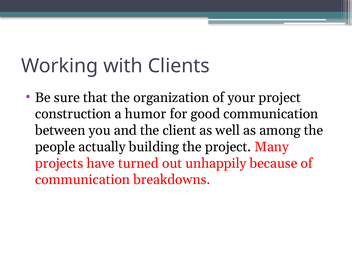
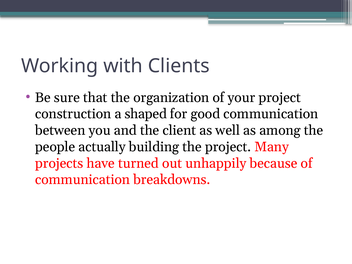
humor: humor -> shaped
